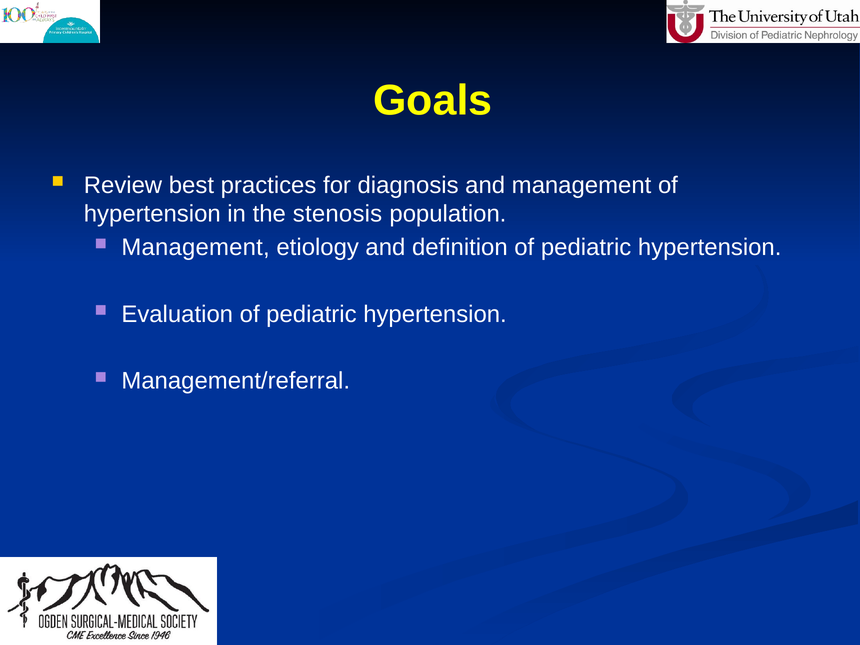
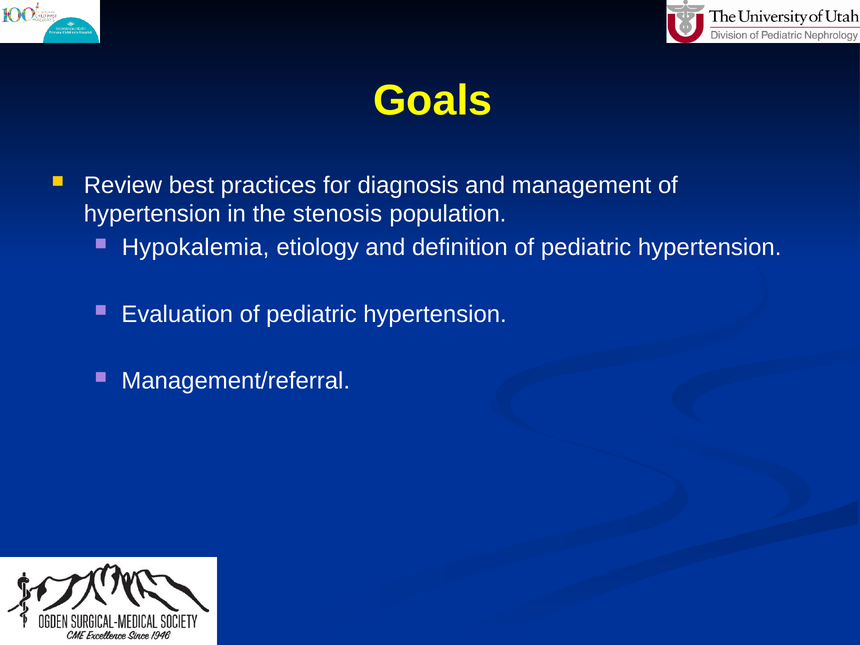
Management at (196, 247): Management -> Hypokalemia
